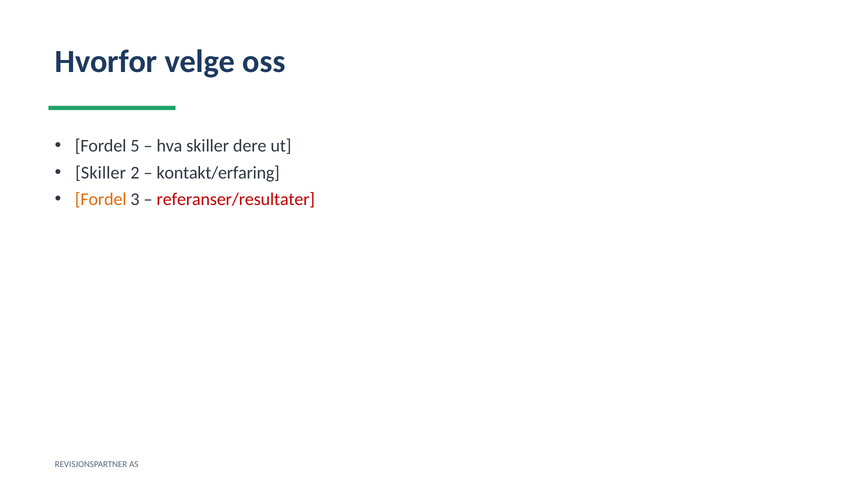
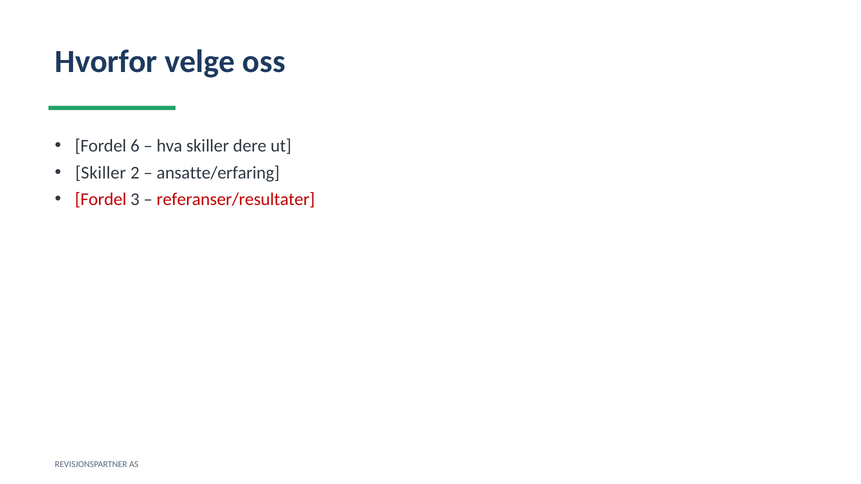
5: 5 -> 6
kontakt/erfaring: kontakt/erfaring -> ansatte/erfaring
Fordel at (101, 200) colour: orange -> red
